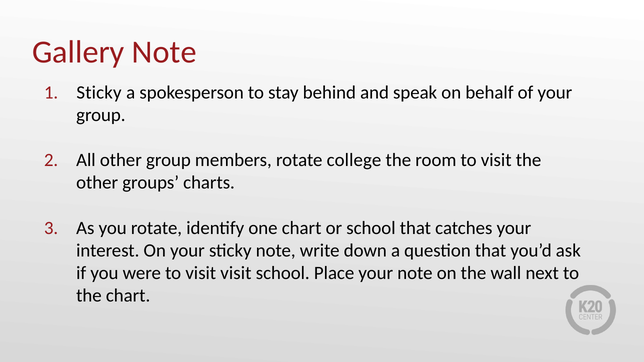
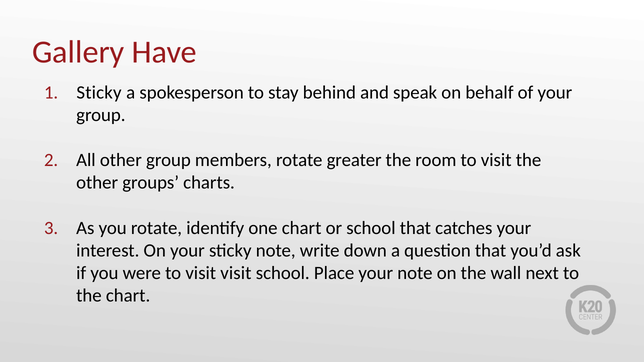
Gallery Note: Note -> Have
college: college -> greater
